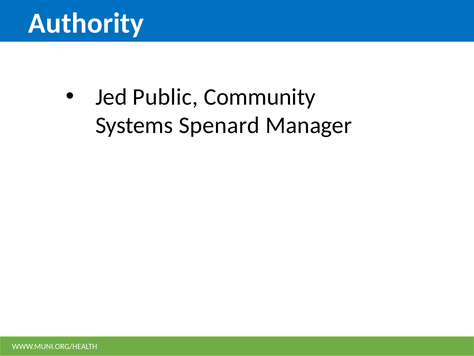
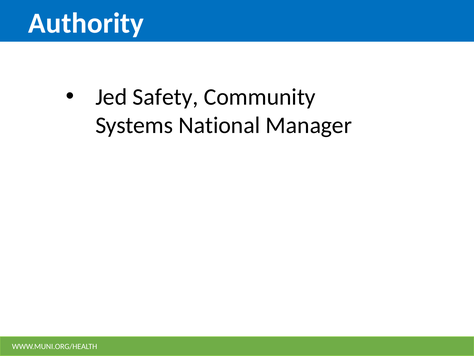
Public: Public -> Safety
Spenard: Spenard -> National
